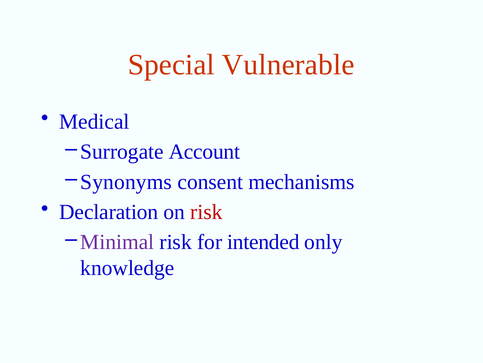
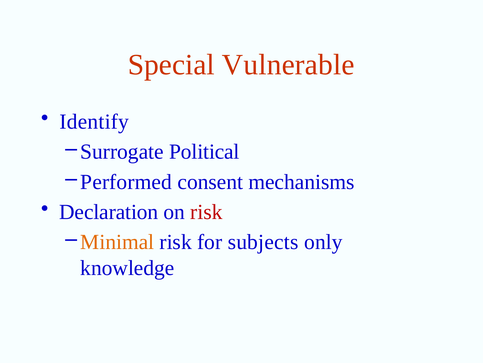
Medical: Medical -> Identify
Account: Account -> Political
Synonyms: Synonyms -> Performed
Minimal colour: purple -> orange
intended: intended -> subjects
